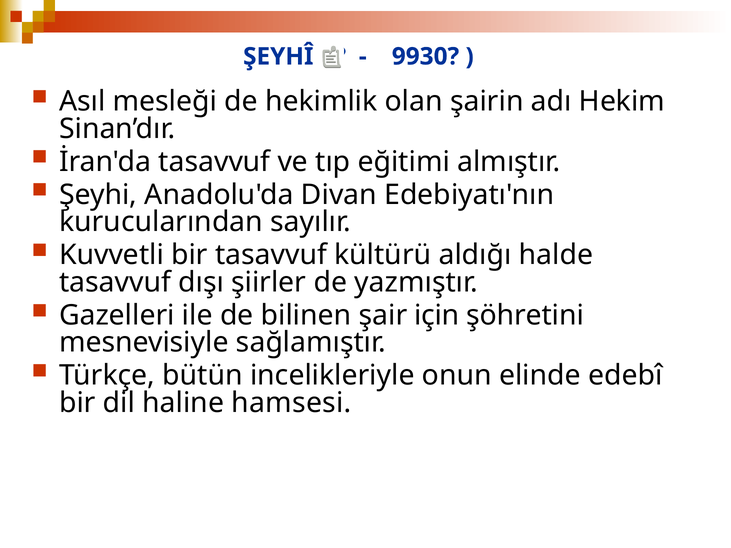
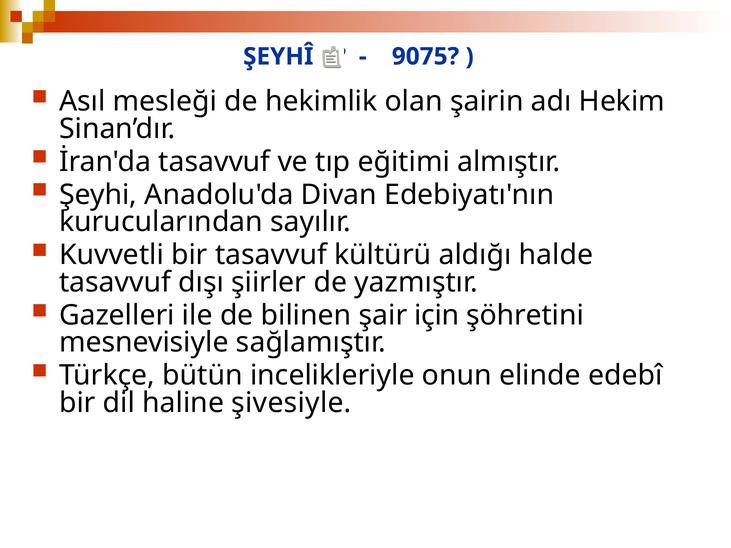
9930: 9930 -> 9075
hamsesi: hamsesi -> şivesiyle
